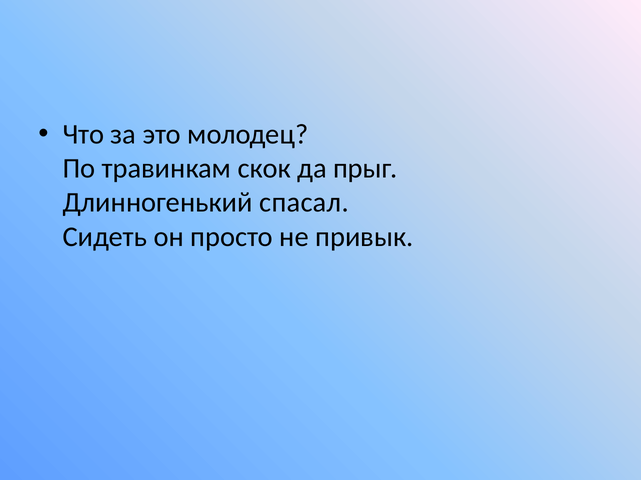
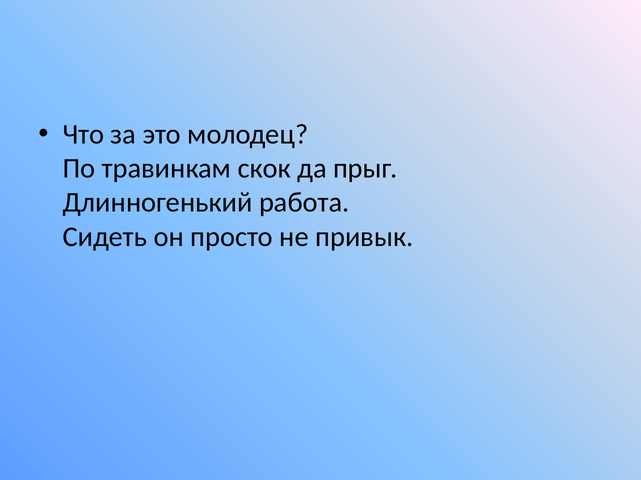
спасал: спасал -> работа
